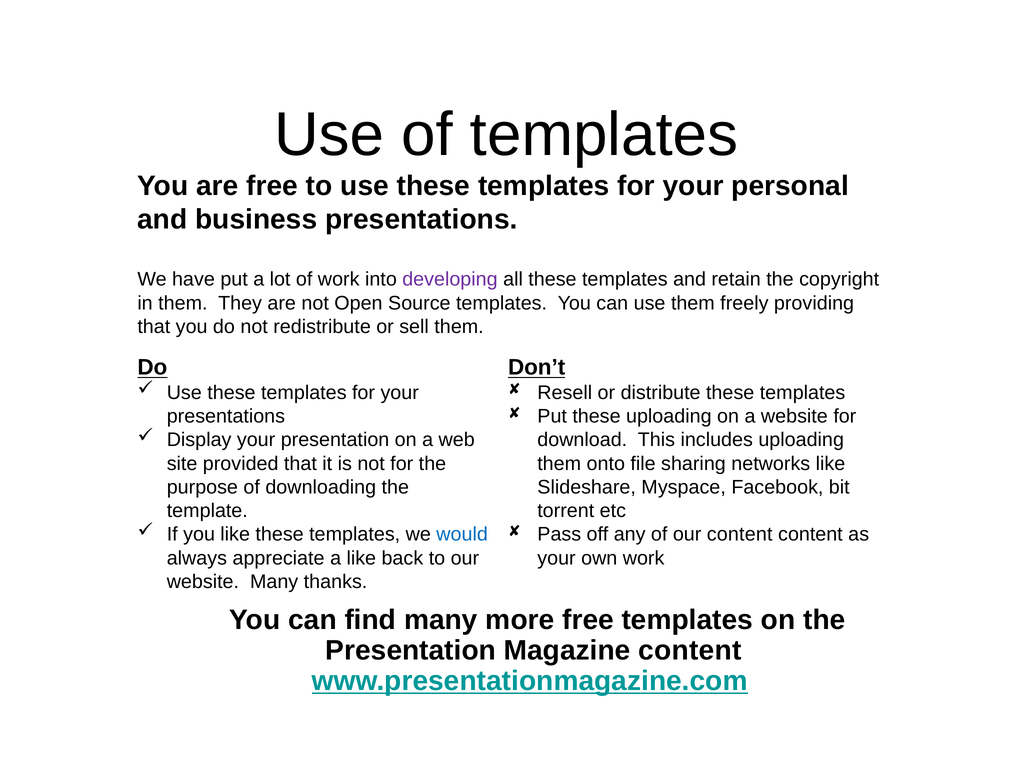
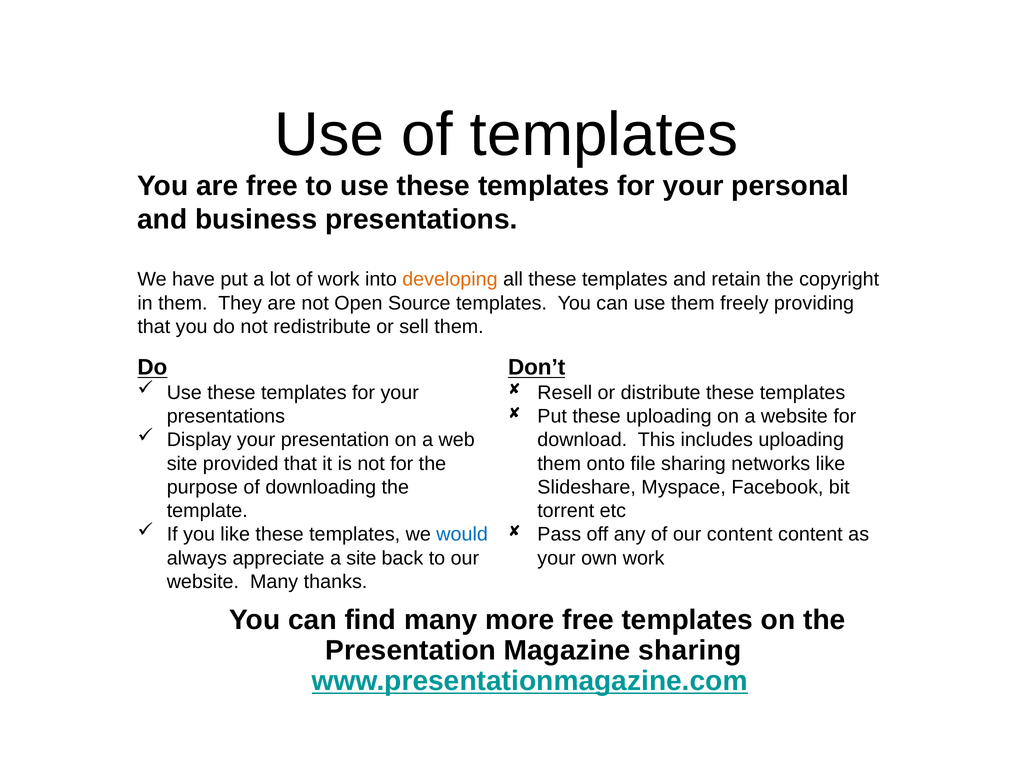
developing colour: purple -> orange
a like: like -> site
Magazine content: content -> sharing
